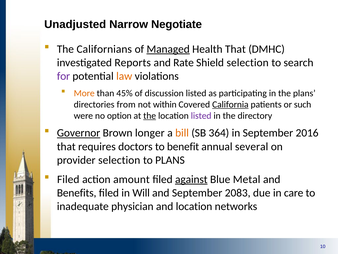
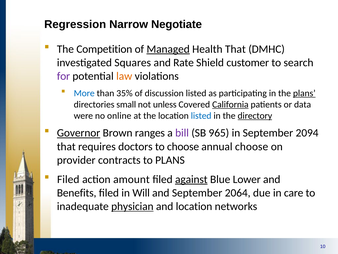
Unadjusted: Unadjusted -> Regression
Californians: Californians -> Competition
Reports: Reports -> Squares
Shield selection: selection -> customer
More colour: orange -> blue
45%: 45% -> 35%
plans at (304, 93) underline: none -> present
from: from -> small
within: within -> unless
such: such -> data
option: option -> online
the at (150, 116) underline: present -> none
listed at (201, 116) colour: purple -> blue
directory underline: none -> present
longer: longer -> ranges
bill colour: orange -> purple
364: 364 -> 965
2016: 2016 -> 2094
to benefit: benefit -> choose
annual several: several -> choose
provider selection: selection -> contracts
Metal: Metal -> Lower
2083: 2083 -> 2064
physician underline: none -> present
